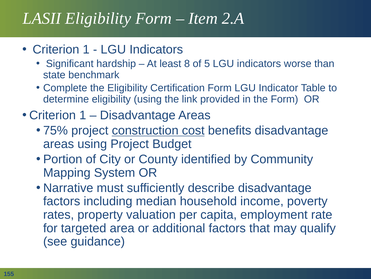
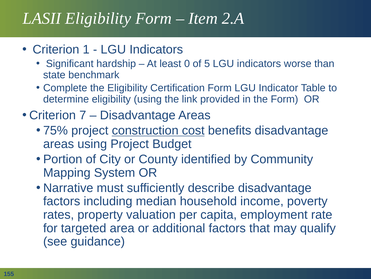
8: 8 -> 0
1 at (83, 115): 1 -> 7
